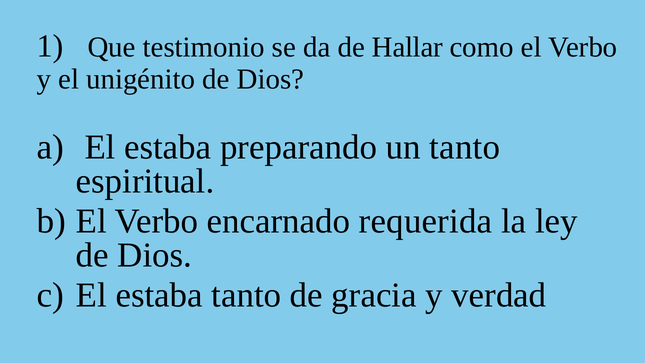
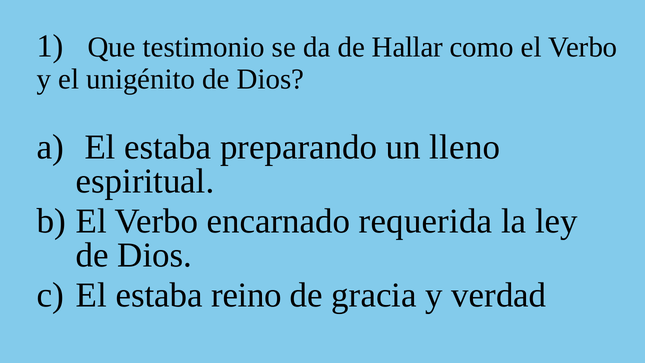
un tanto: tanto -> lleno
estaba tanto: tanto -> reino
